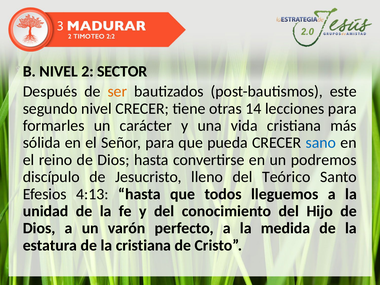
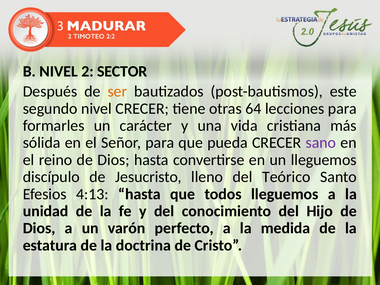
14: 14 -> 64
sano colour: blue -> purple
un podremos: podremos -> lleguemos
la cristiana: cristiana -> doctrina
